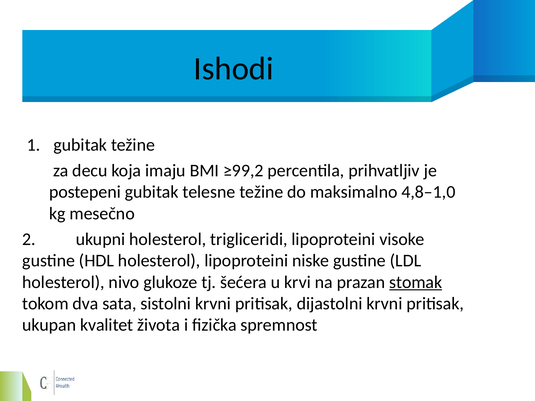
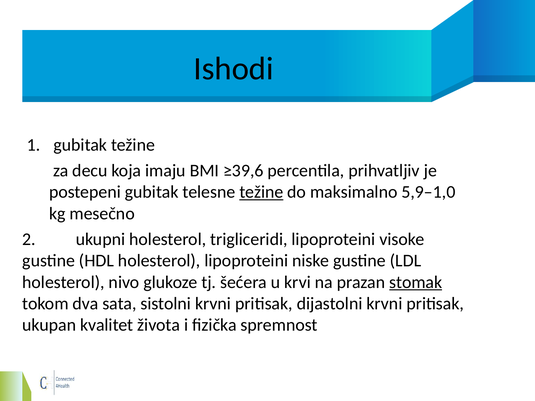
≥99,2: ≥99,2 -> ≥39,6
težine at (261, 192) underline: none -> present
4,8–1,0: 4,8–1,0 -> 5,9–1,0
